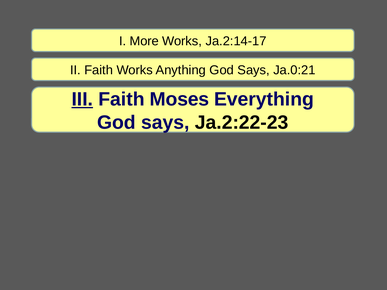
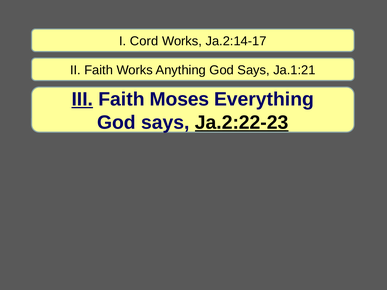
More: More -> Cord
Ja.0:21: Ja.0:21 -> Ja.1:21
Ja.2:22-23 underline: none -> present
